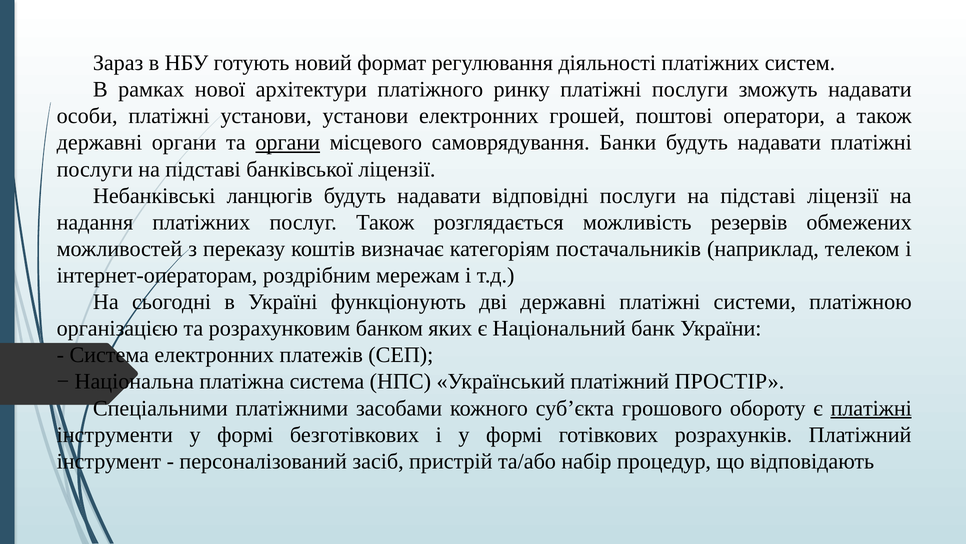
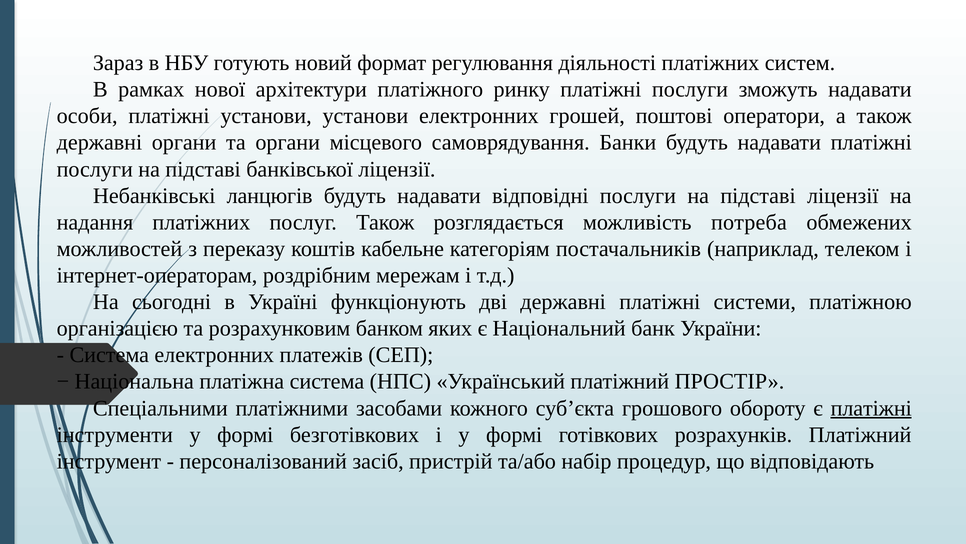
органи at (288, 142) underline: present -> none
резервів: резервів -> потреба
визначає: визначає -> кабельне
